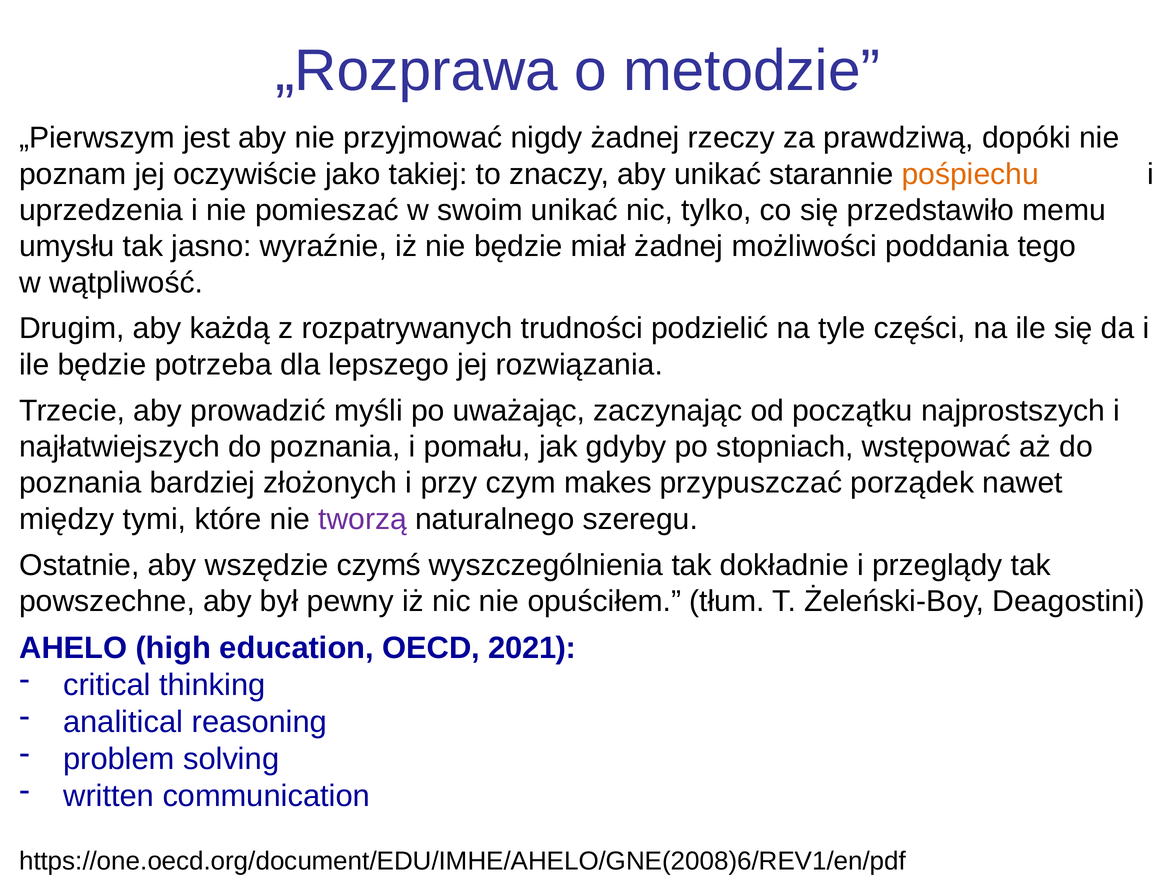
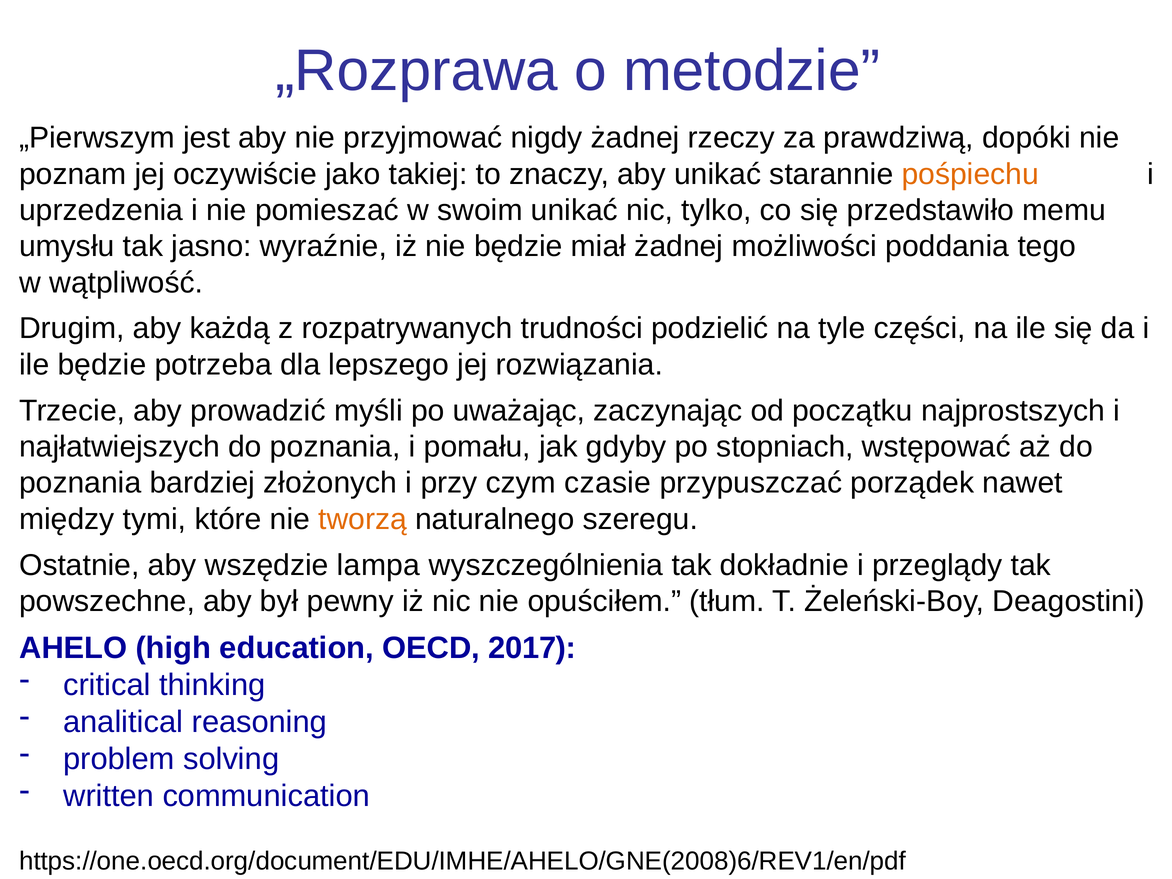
makes: makes -> czasie
tworzą colour: purple -> orange
czymś: czymś -> lampa
2021: 2021 -> 2017
